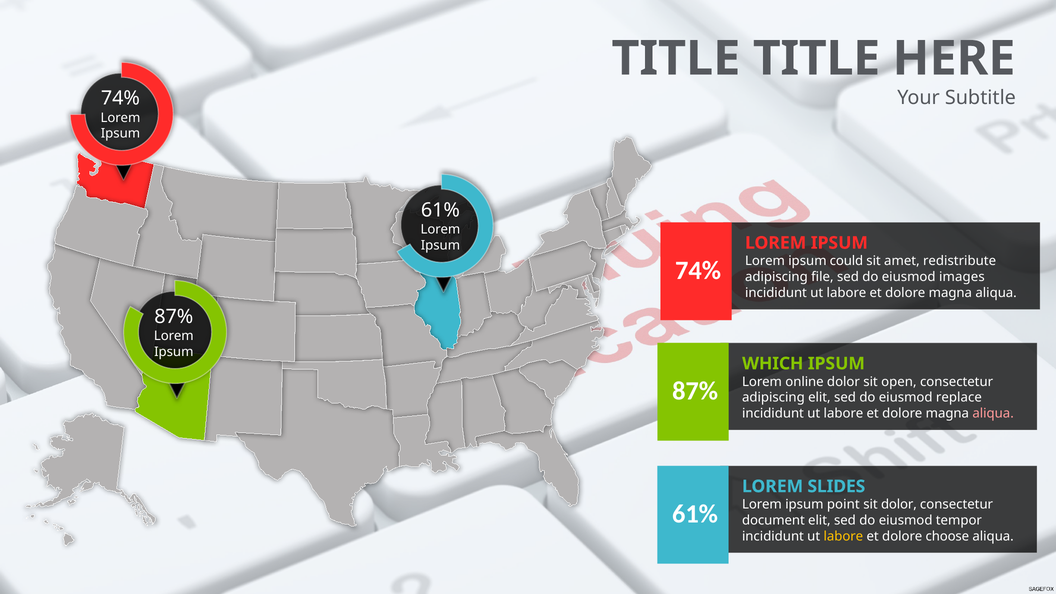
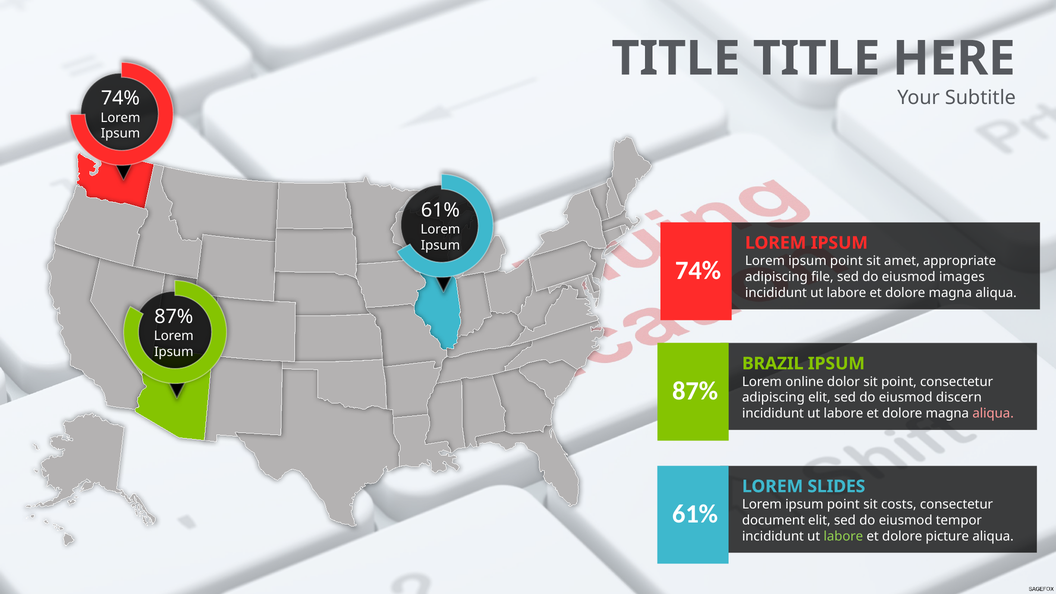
could at (846, 261): could -> point
redistribute: redistribute -> appropriate
WHICH: WHICH -> BRAZIL
sit open: open -> point
replace: replace -> discern
sit dolor: dolor -> costs
labore at (843, 536) colour: yellow -> light green
choose: choose -> picture
